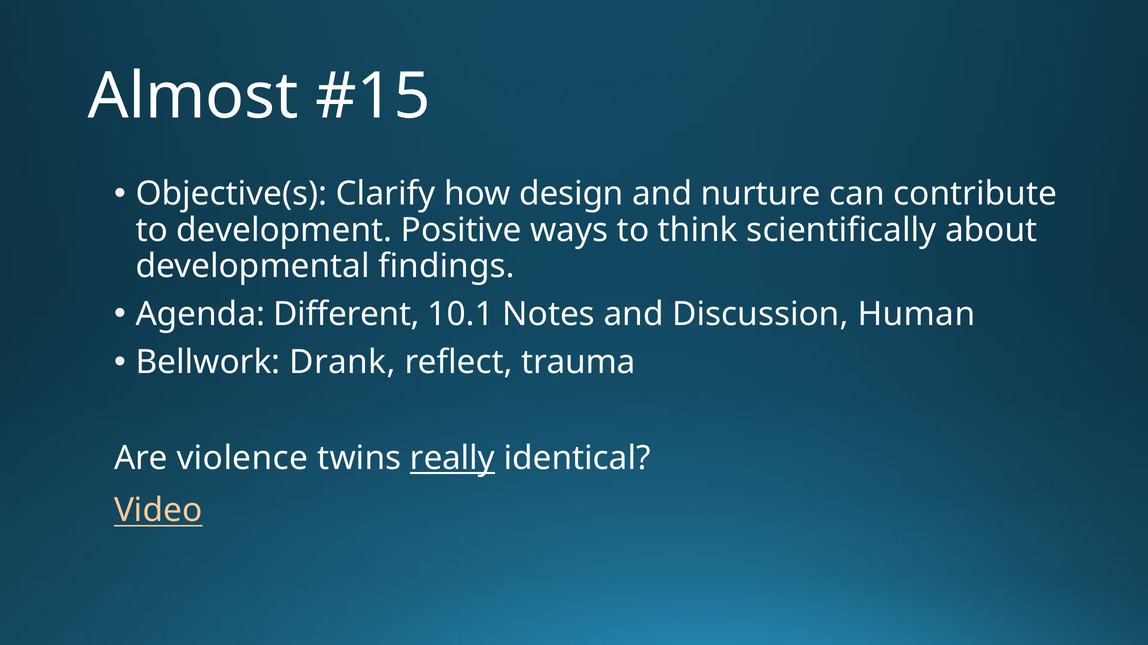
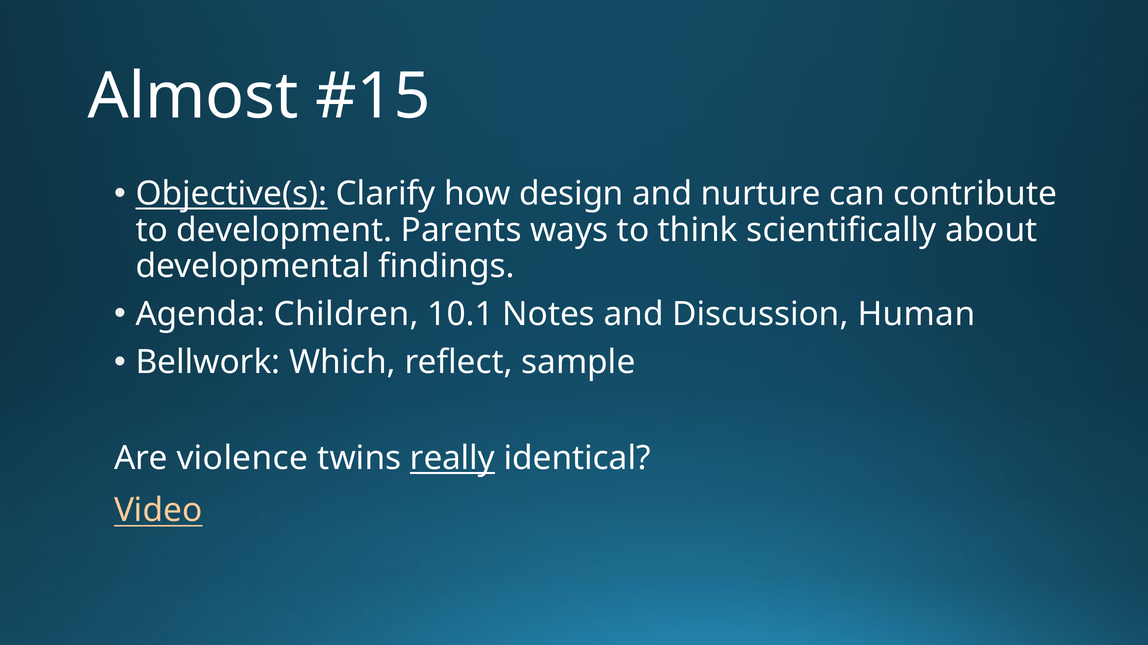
Objective(s underline: none -> present
Positive: Positive -> Parents
Different: Different -> Children
Drank: Drank -> Which
trauma: trauma -> sample
